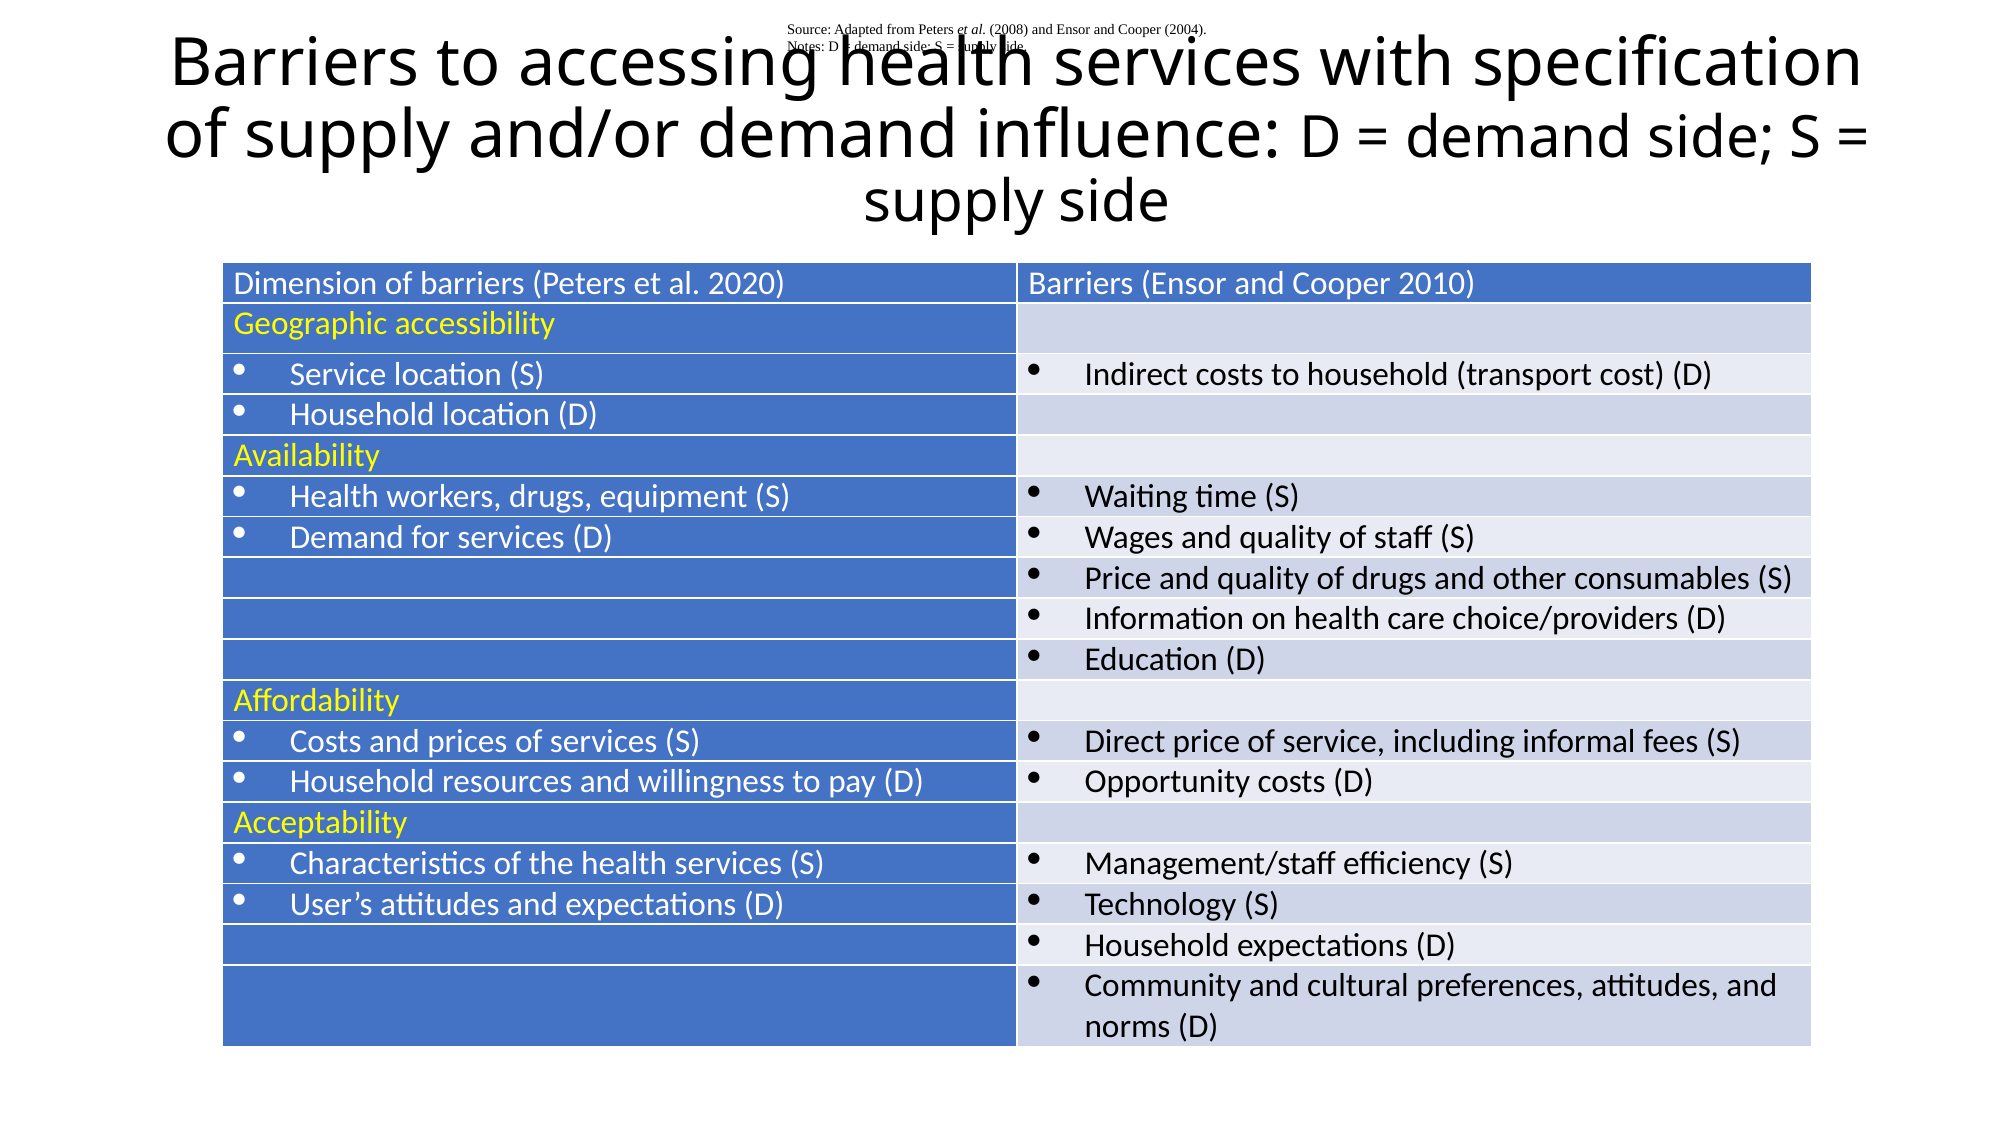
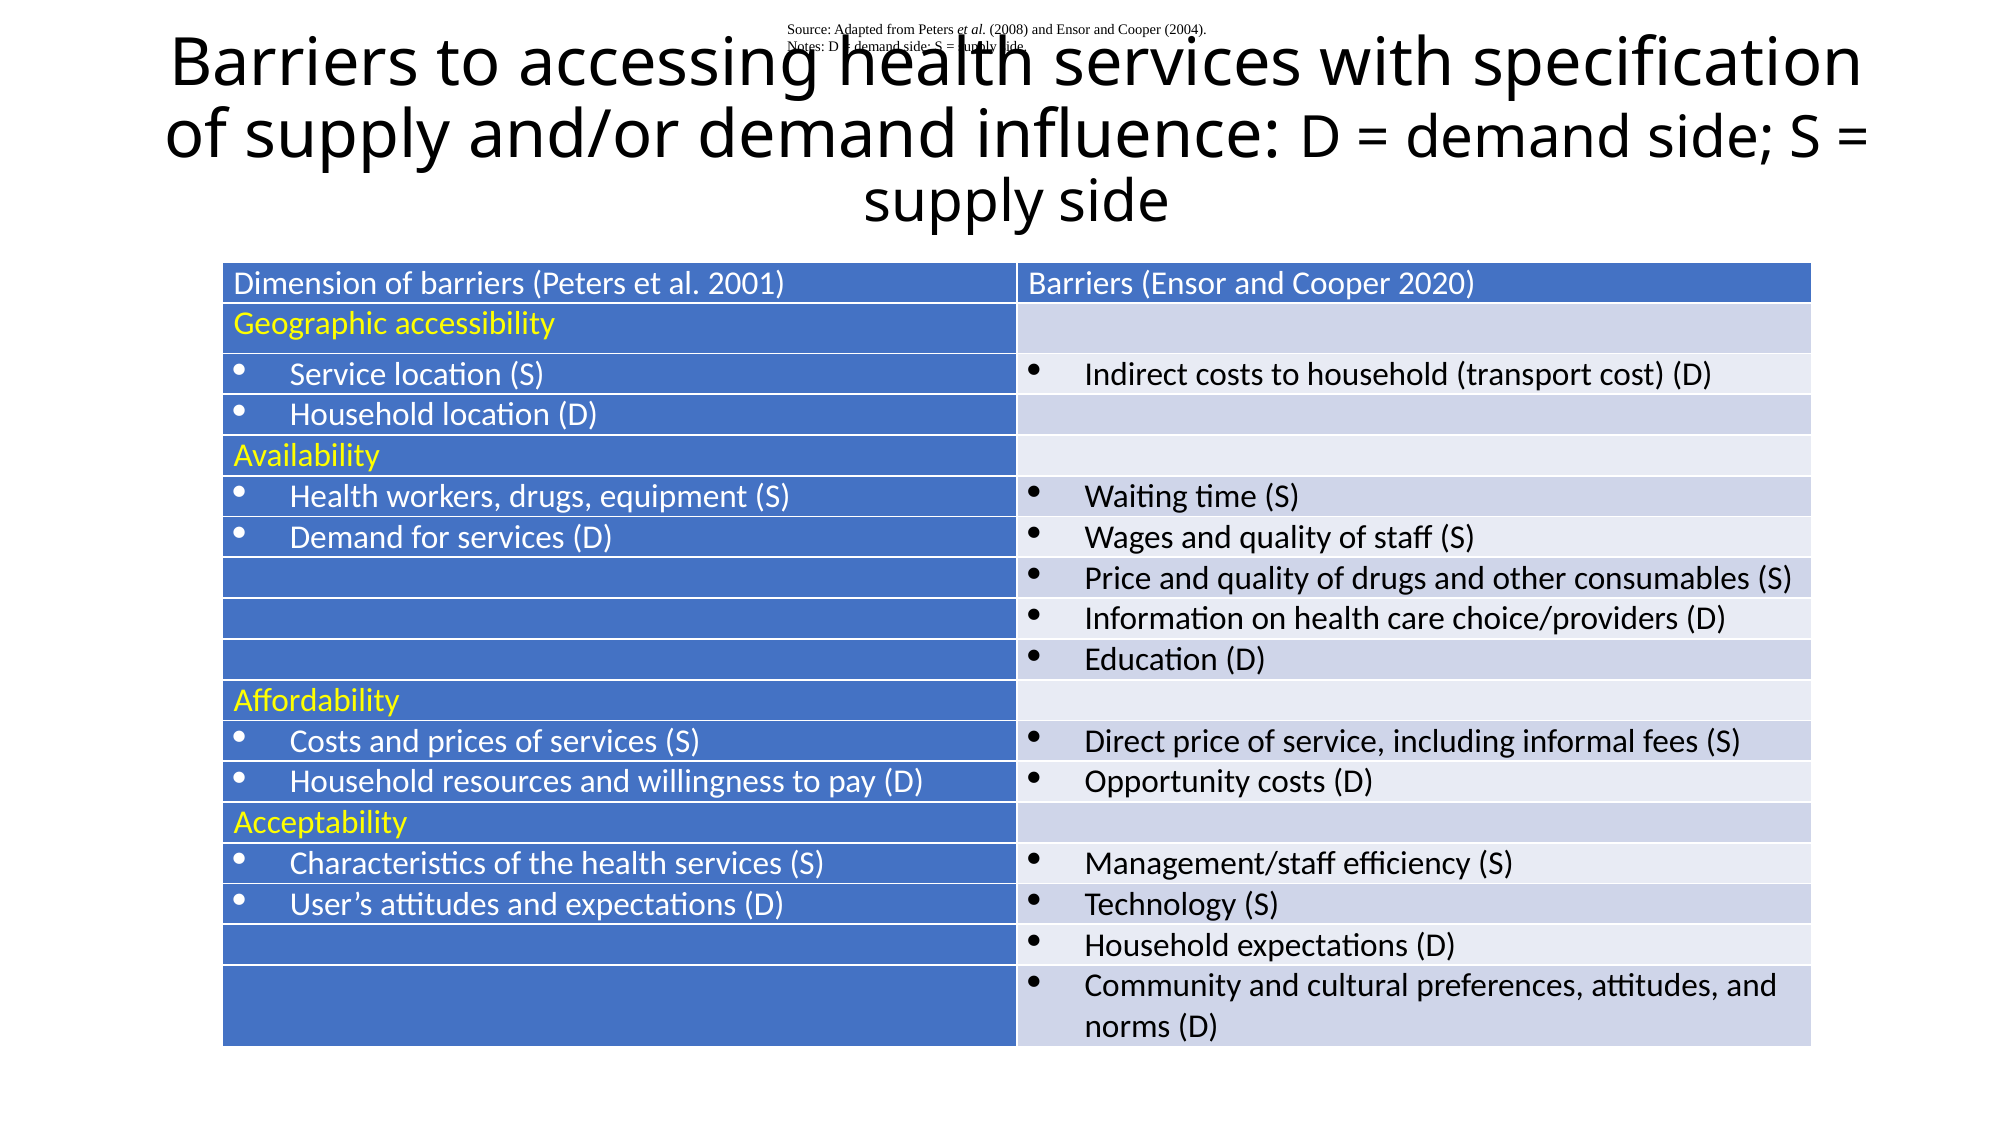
2020: 2020 -> 2001
2010: 2010 -> 2020
